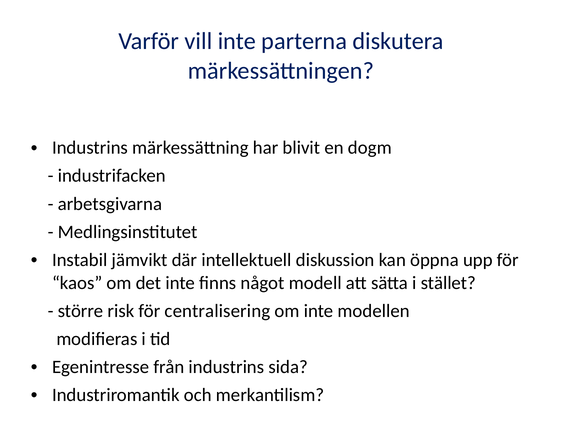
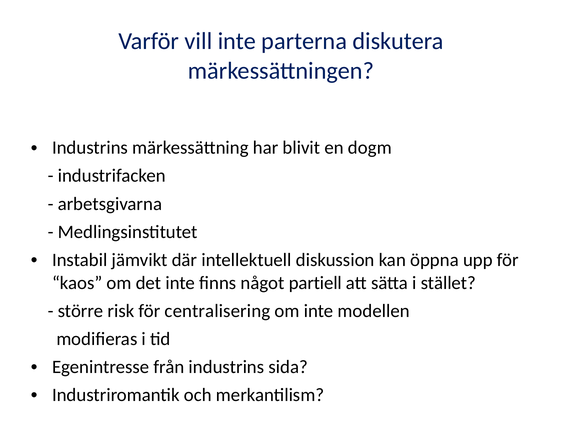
modell: modell -> partiell
